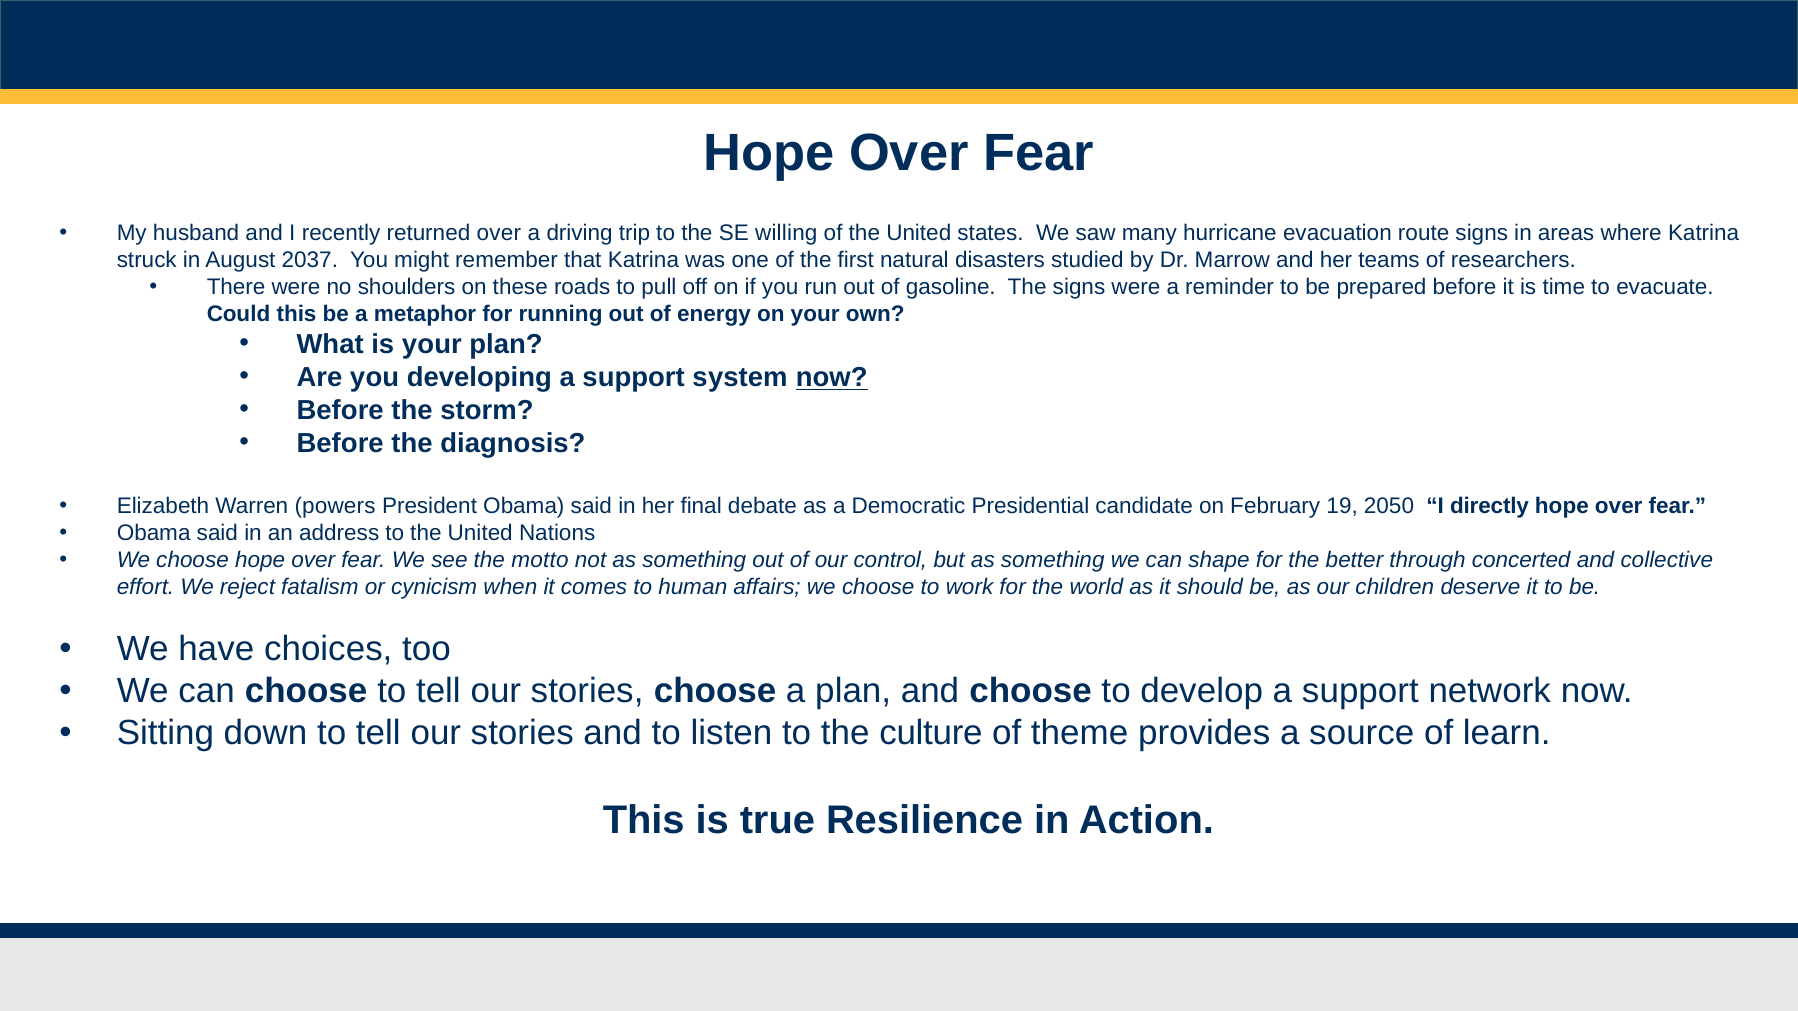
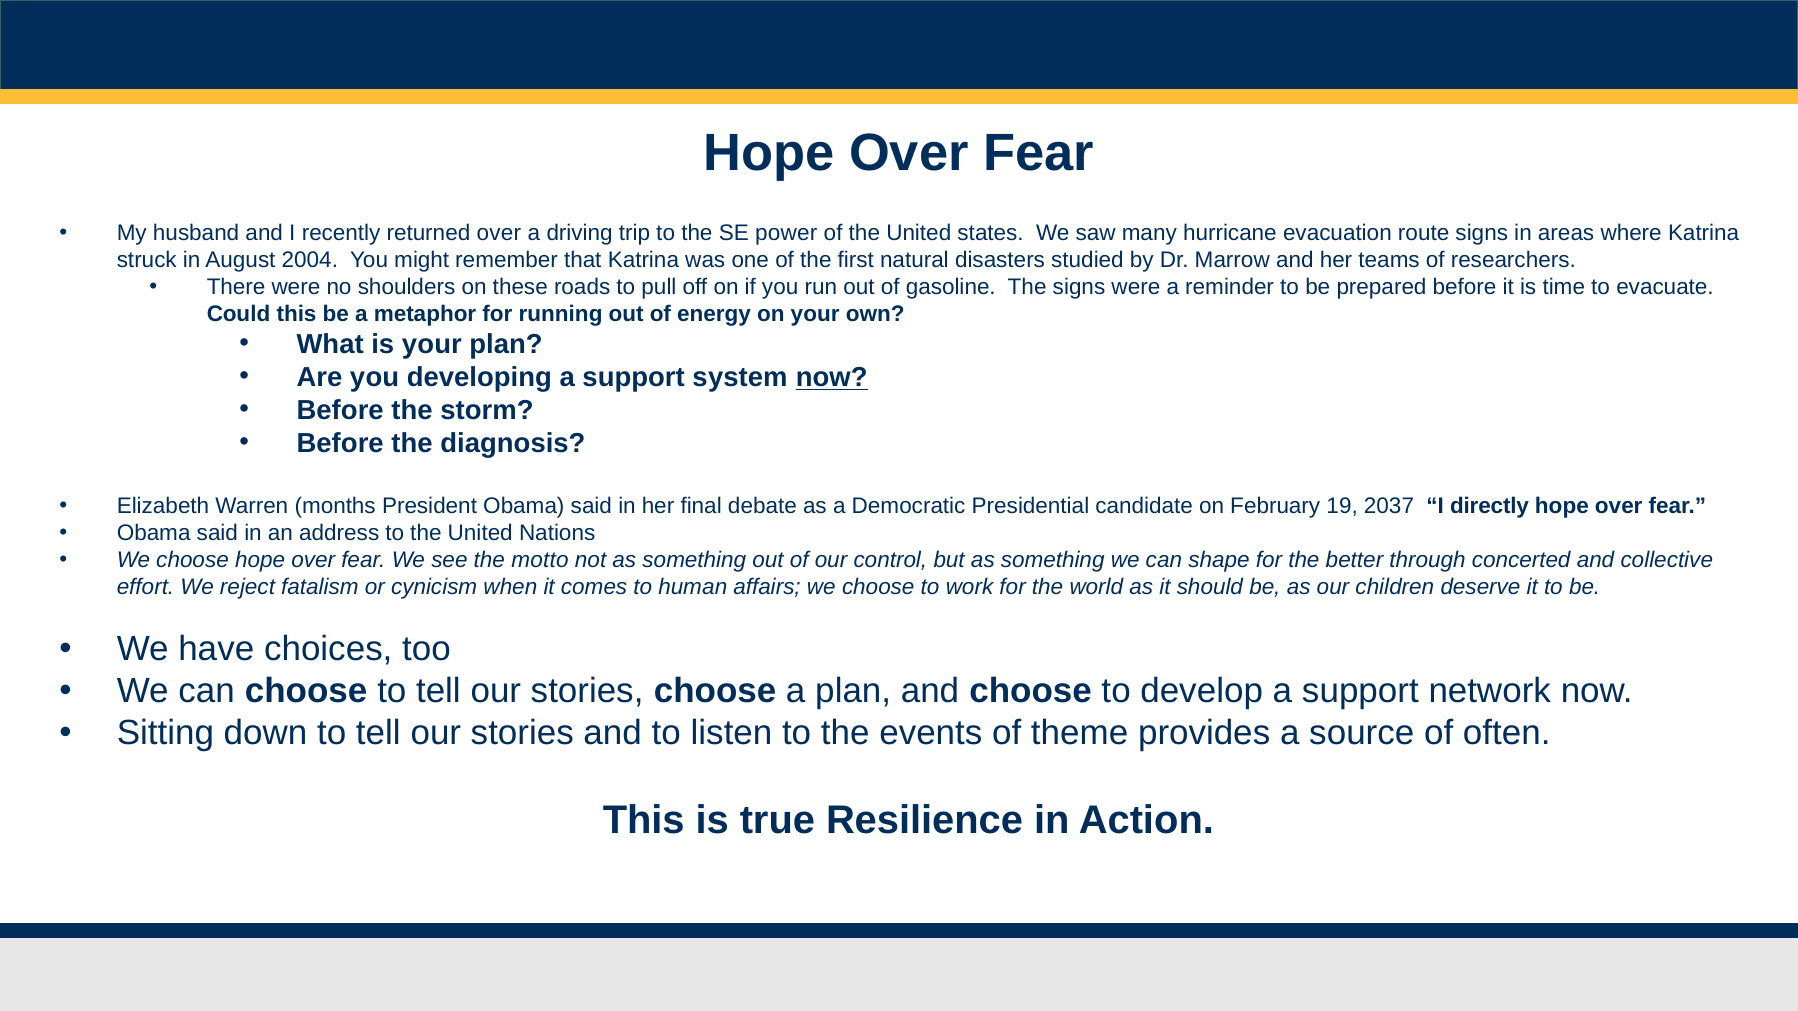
willing: willing -> power
2037: 2037 -> 2004
powers: powers -> months
2050: 2050 -> 2037
culture: culture -> events
learn: learn -> often
